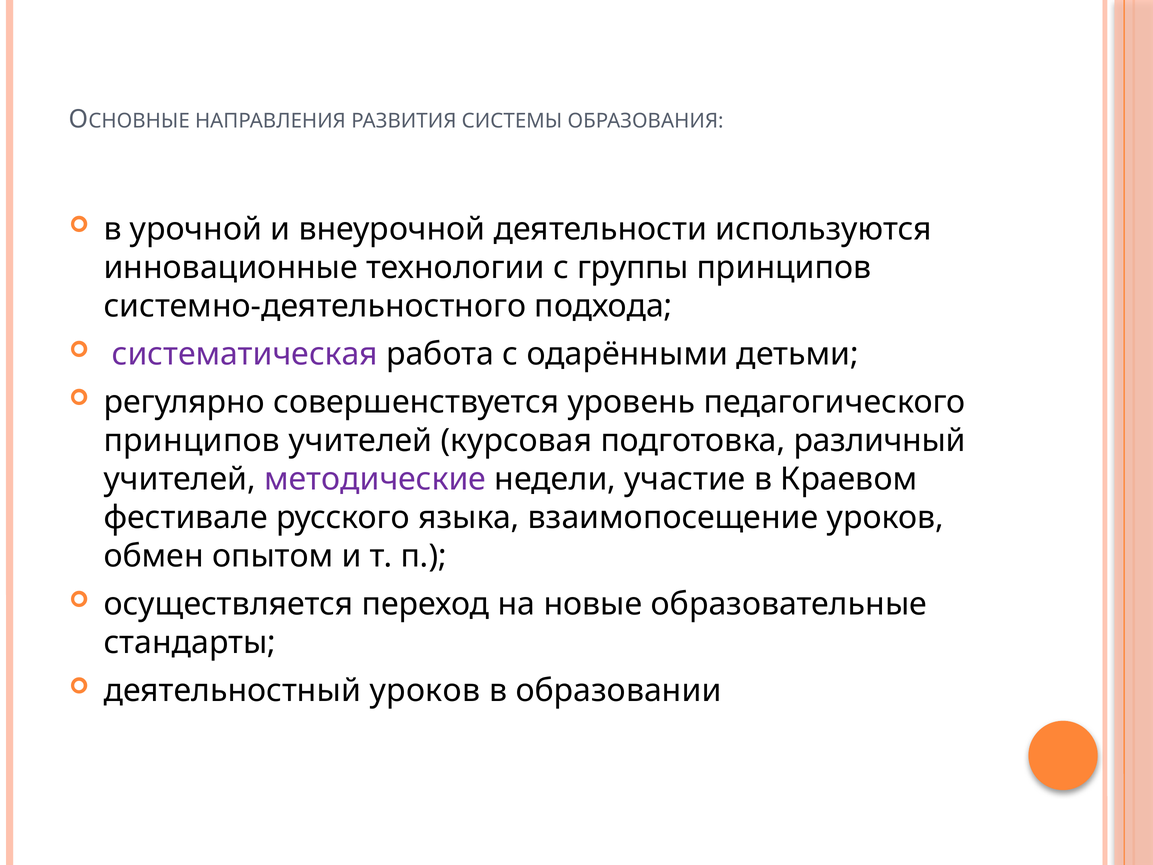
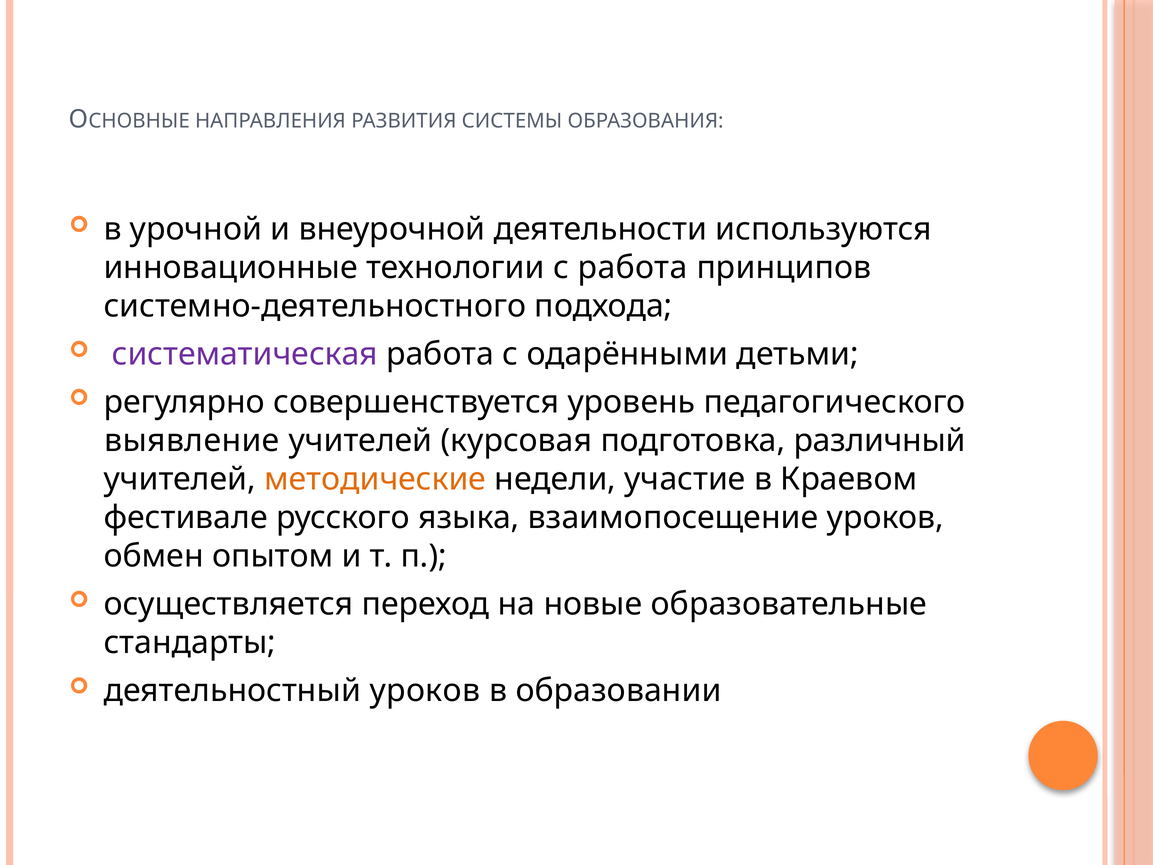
с группы: группы -> работа
принципов at (192, 441): принципов -> выявление
методические colour: purple -> orange
